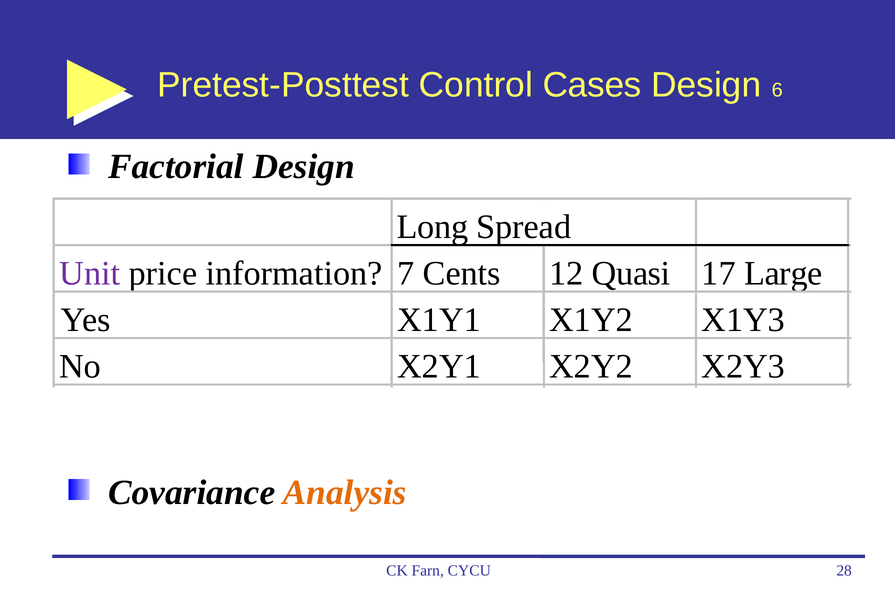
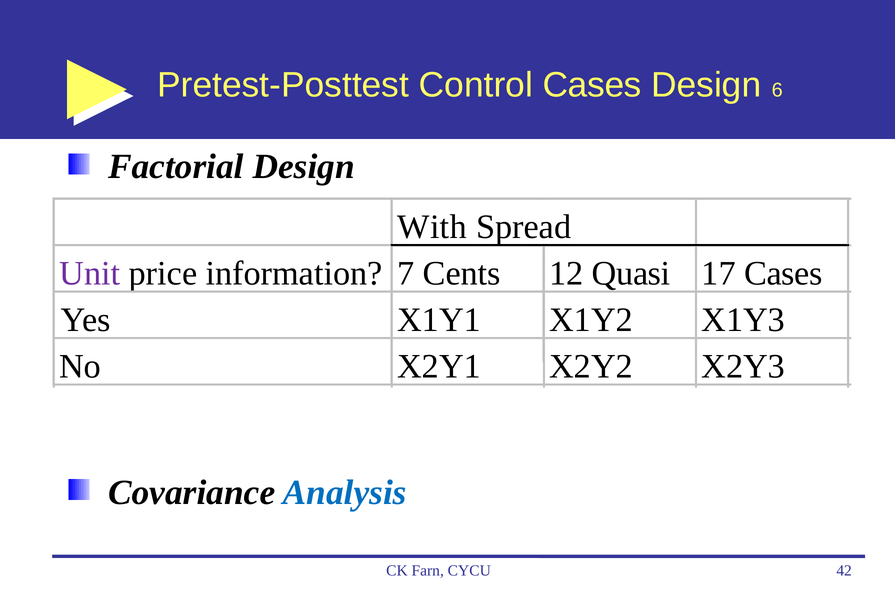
Long: Long -> With
17 Large: Large -> Cases
Analysis colour: orange -> blue
28: 28 -> 42
